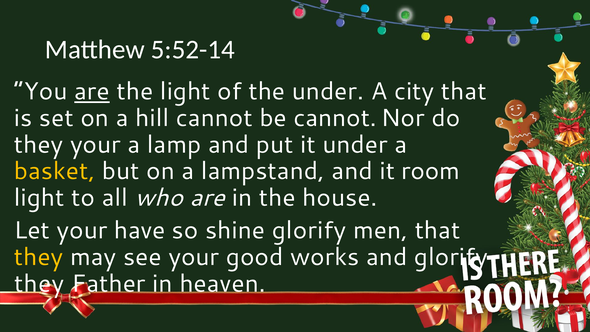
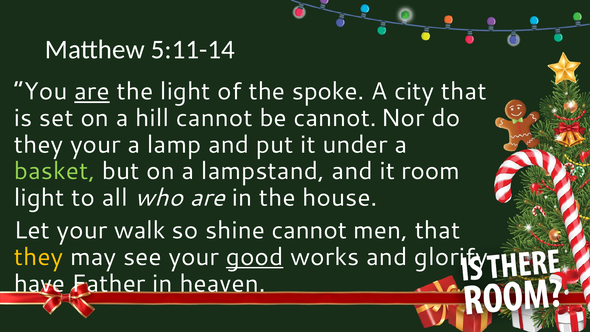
5:52-14: 5:52-14 -> 5:11-14
the under: under -> spoke
basket colour: yellow -> light green
have: have -> walk
shine glorify: glorify -> cannot
good underline: none -> present
they at (39, 283): they -> have
